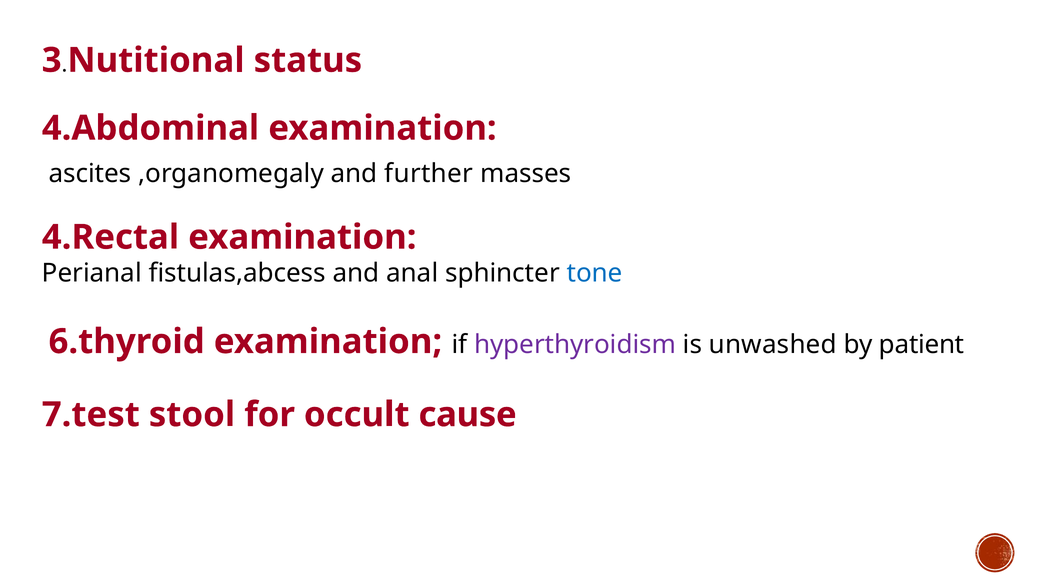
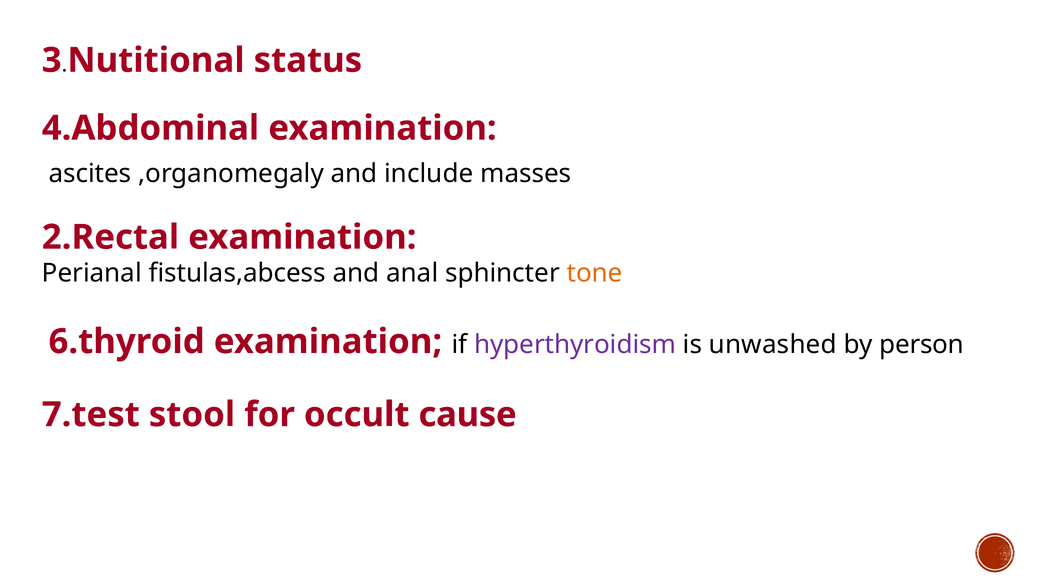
further: further -> include
4.Rectal: 4.Rectal -> 2.Rectal
tone colour: blue -> orange
patient: patient -> person
